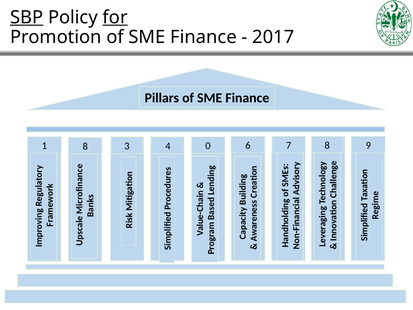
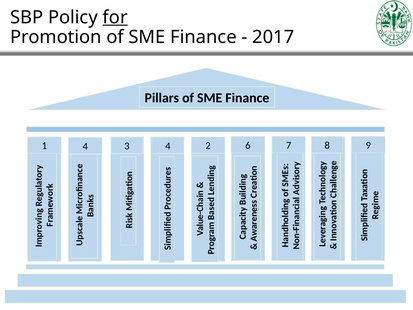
SBP underline: present -> none
1 8: 8 -> 4
0: 0 -> 2
